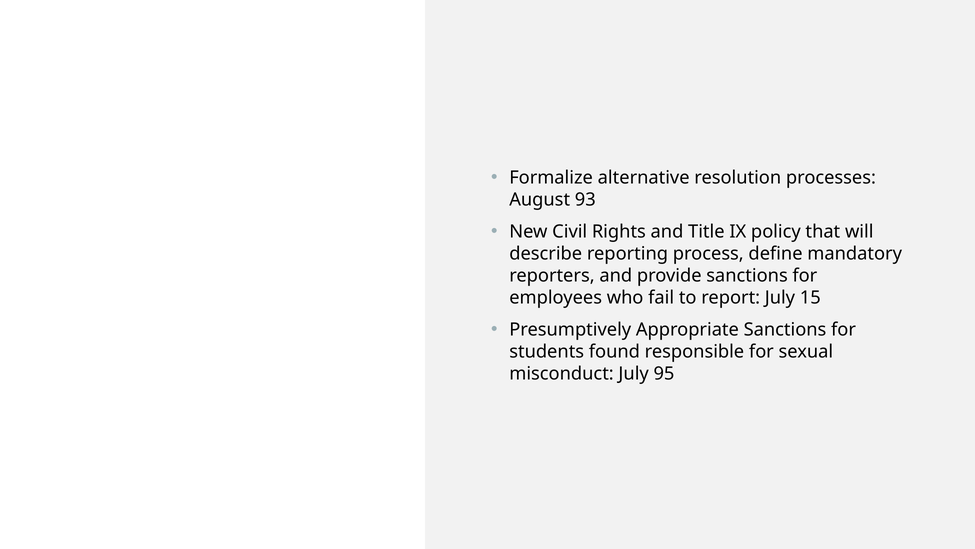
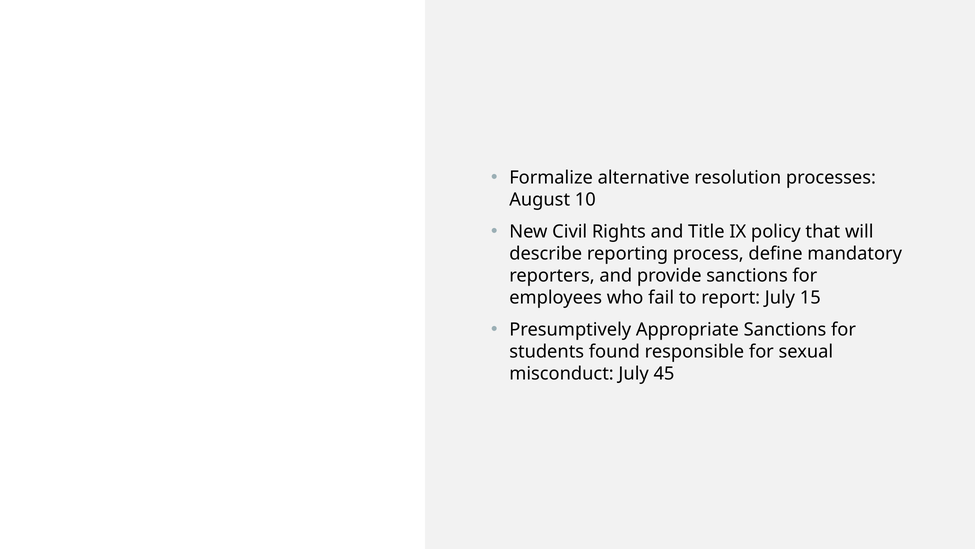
93: 93 -> 10
95: 95 -> 45
